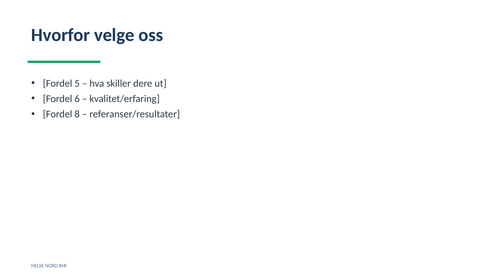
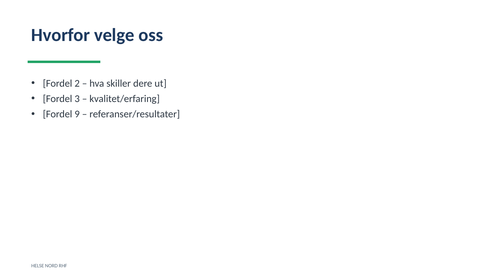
5: 5 -> 2
6: 6 -> 3
8: 8 -> 9
